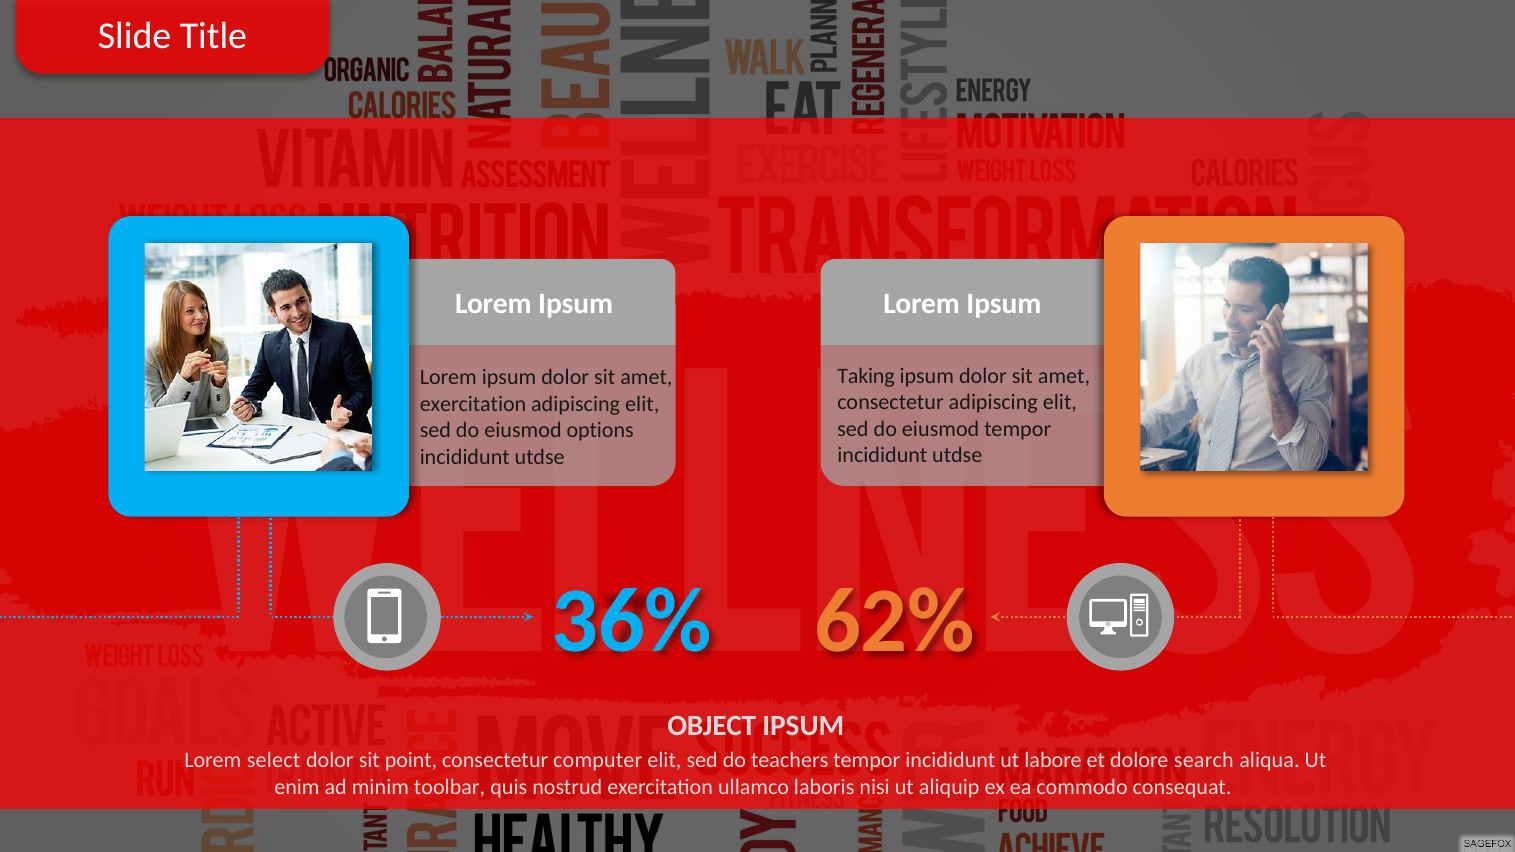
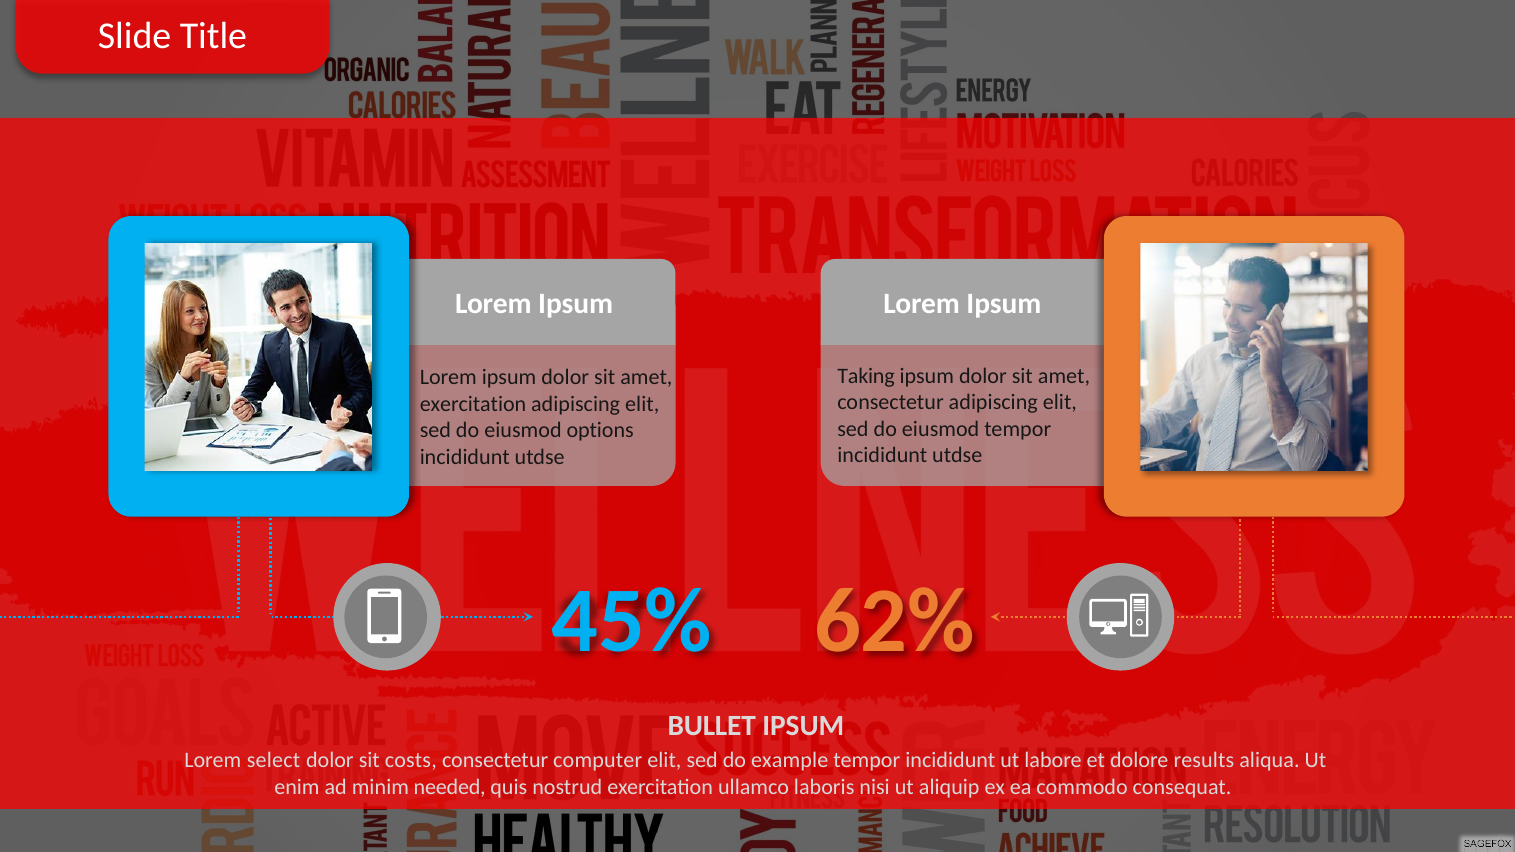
36%: 36% -> 45%
OBJECT: OBJECT -> BULLET
point: point -> costs
teachers: teachers -> example
search: search -> results
toolbar: toolbar -> needed
